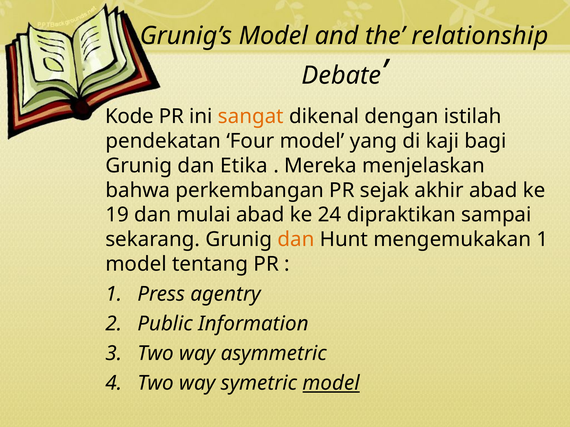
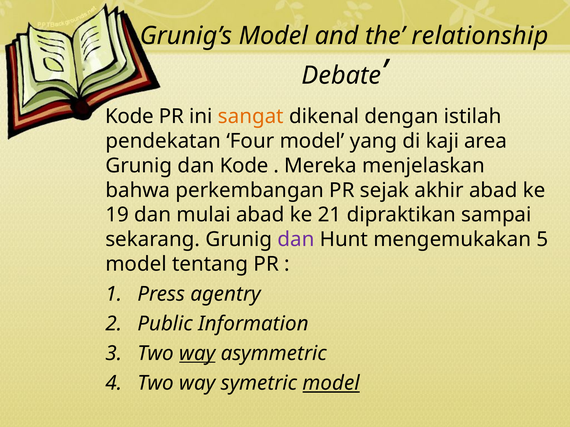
bagi: bagi -> area
dan Etika: Etika -> Kode
24: 24 -> 21
dan at (296, 240) colour: orange -> purple
mengemukakan 1: 1 -> 5
way at (197, 354) underline: none -> present
